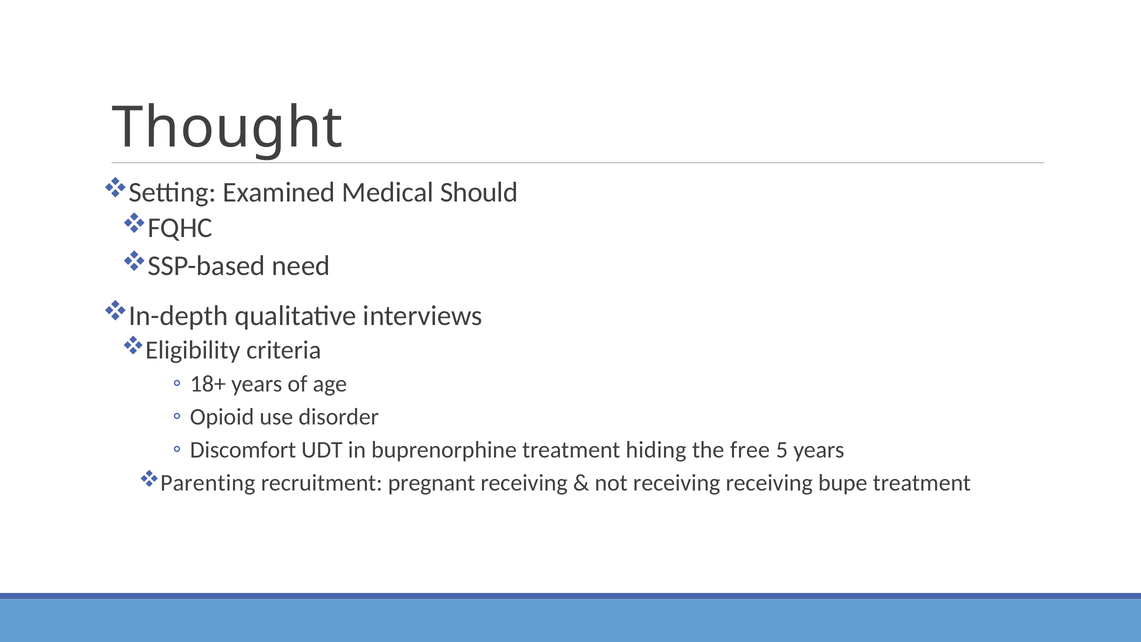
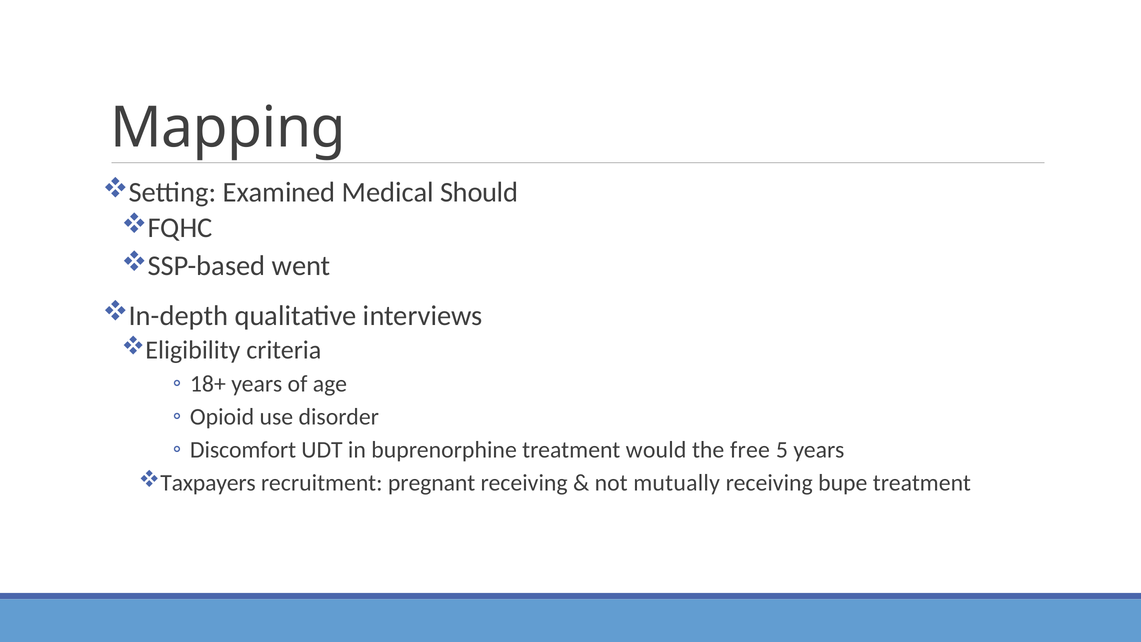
Thought: Thought -> Mapping
need: need -> went
hiding: hiding -> would
Parenting: Parenting -> Taxpayers
not receiving: receiving -> mutually
